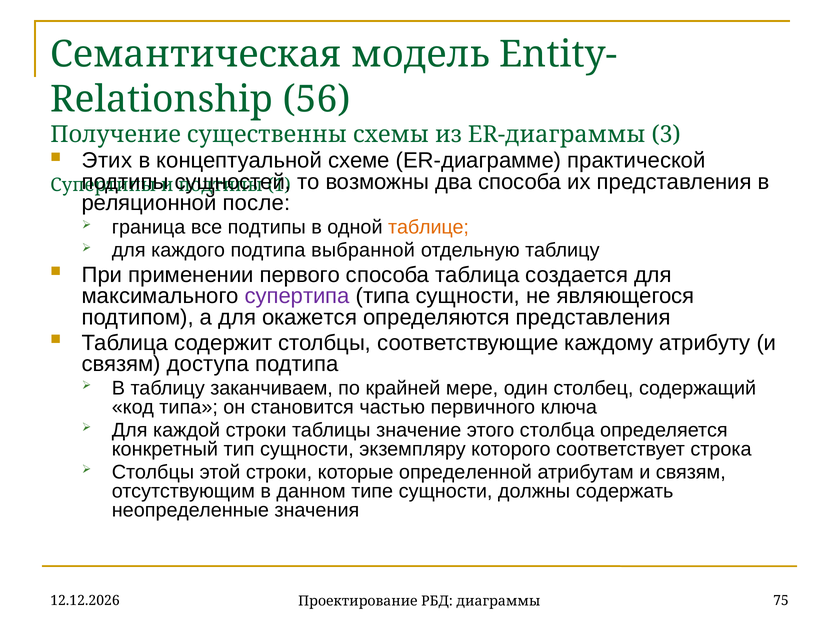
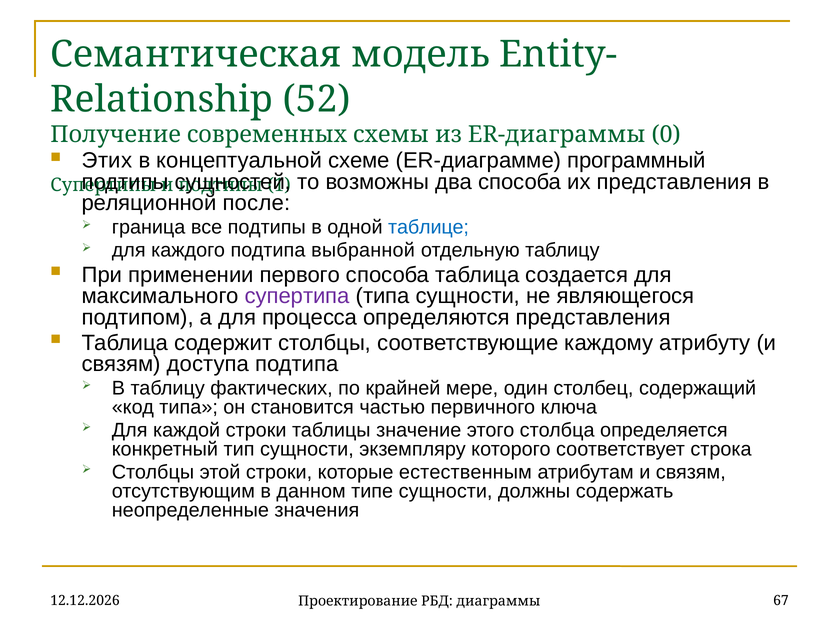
56: 56 -> 52
существенны: существенны -> современных
3: 3 -> 0
практической: практической -> программный
таблице colour: orange -> blue
окажется: окажется -> процесса
заканчиваем: заканчиваем -> фактических
определенной: определенной -> естественным
75: 75 -> 67
